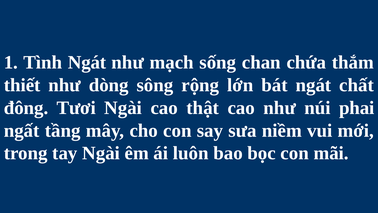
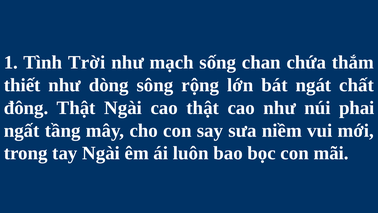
Tình Ngát: Ngát -> Trời
đông Tươi: Tươi -> Thật
